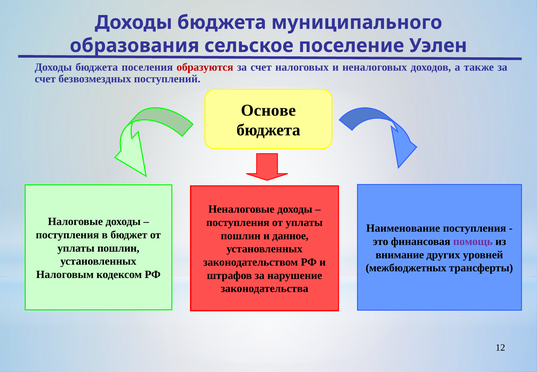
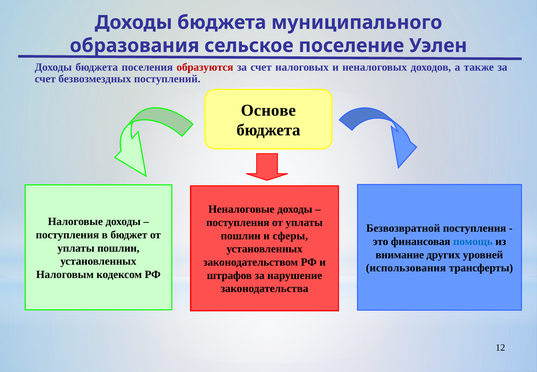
Наименование: Наименование -> Безвозвратной
данное: данное -> сферы
помощь colour: purple -> blue
межбюджетных: межбюджетных -> использования
